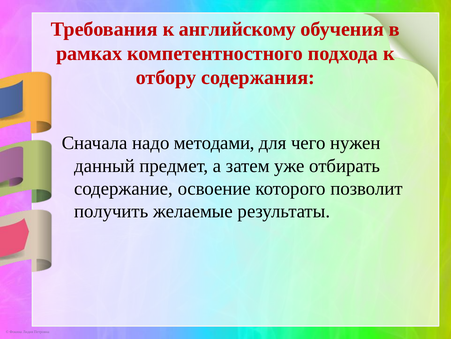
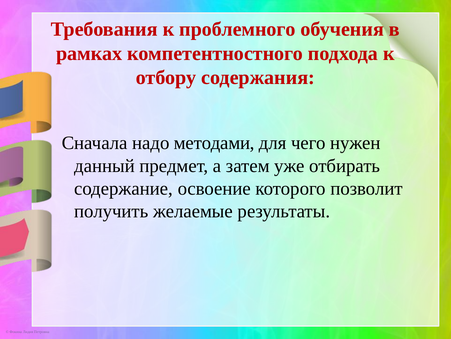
английскому: английскому -> проблемного
